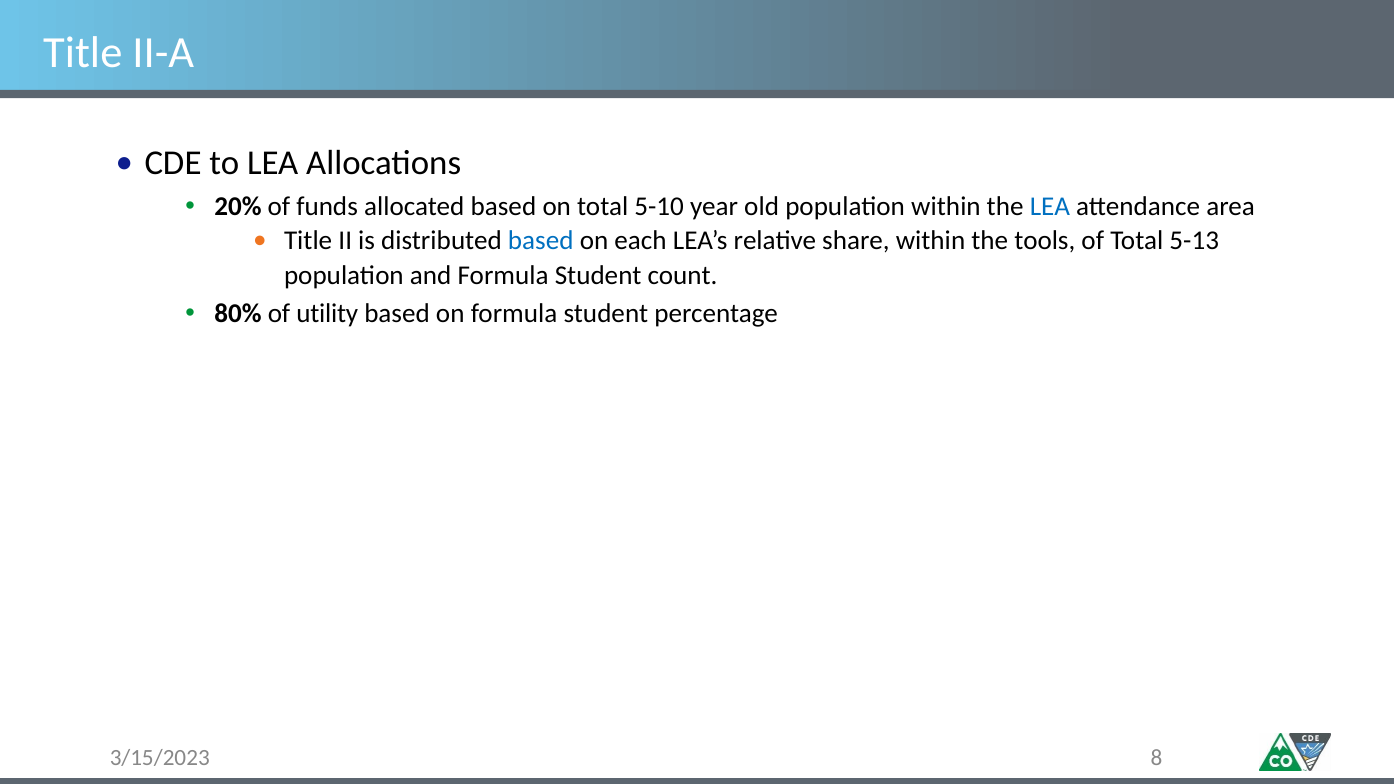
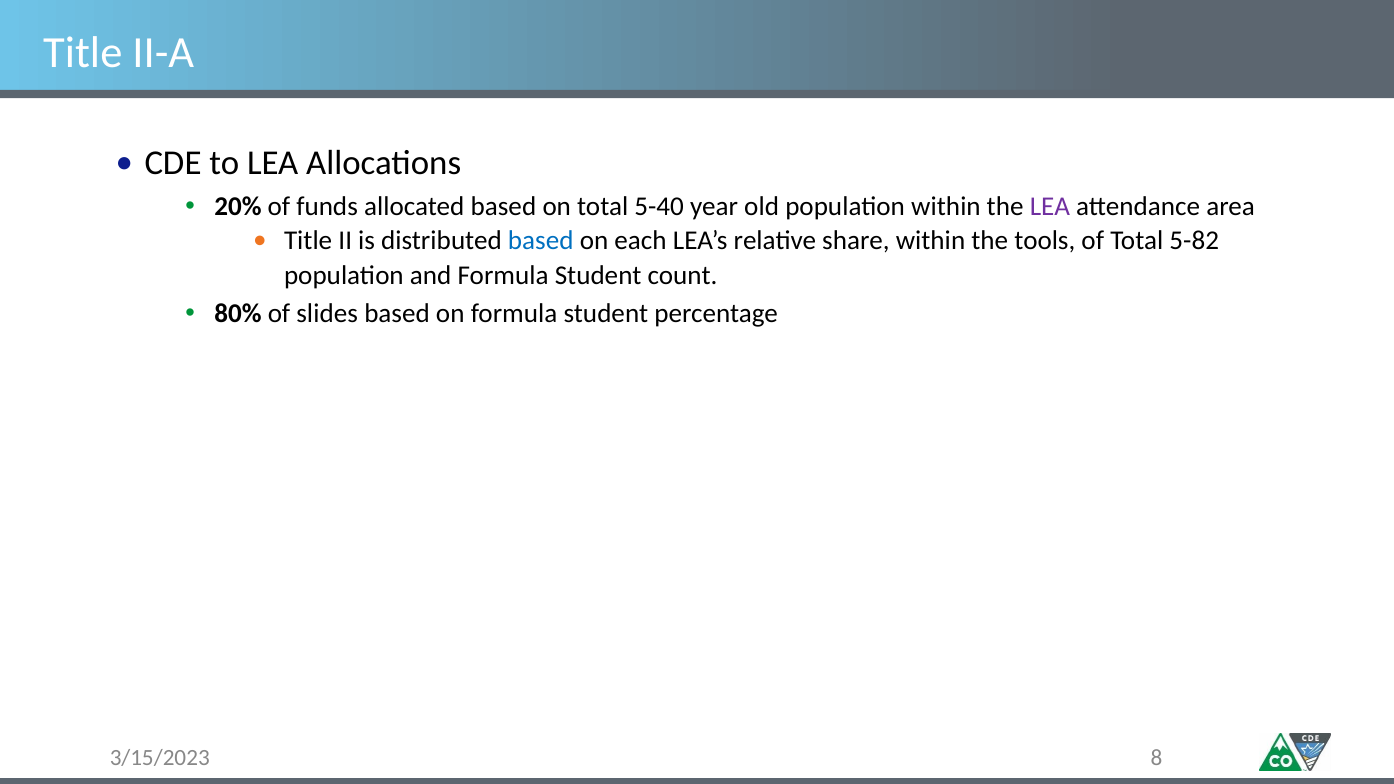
5-10: 5-10 -> 5-40
LEA at (1050, 206) colour: blue -> purple
5-13: 5-13 -> 5-82
utility: utility -> slides
